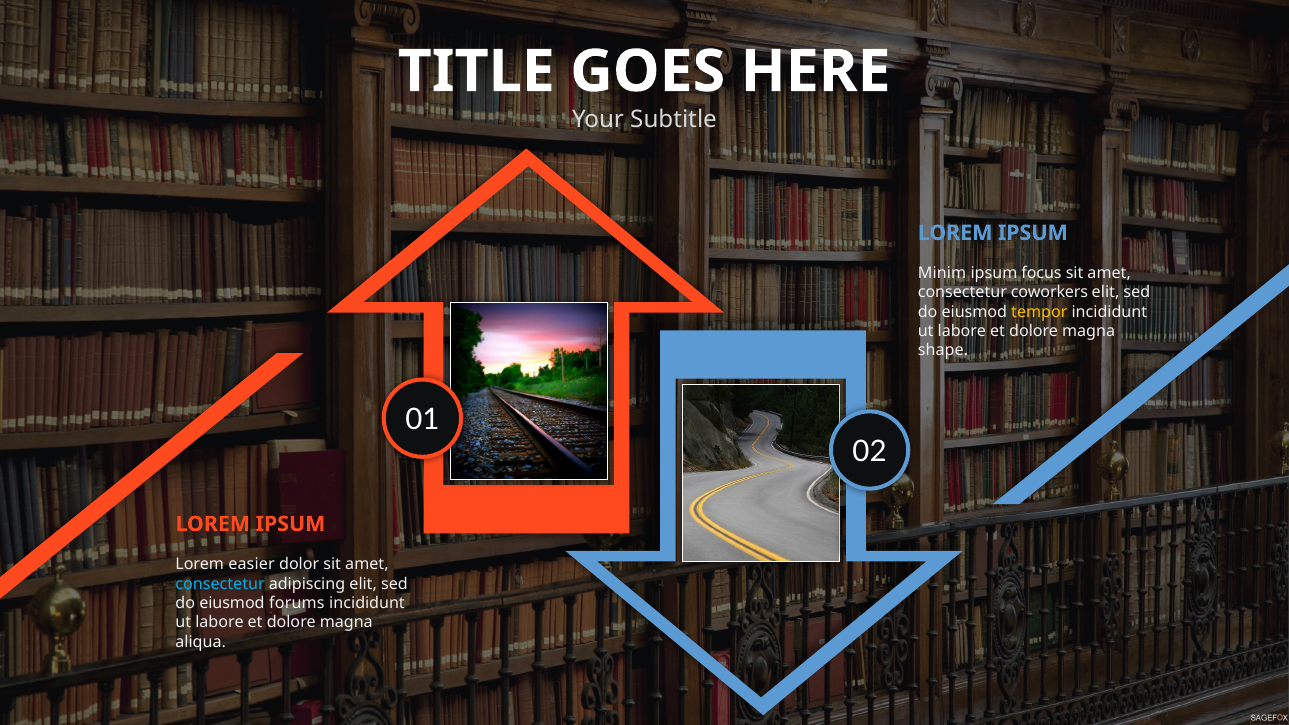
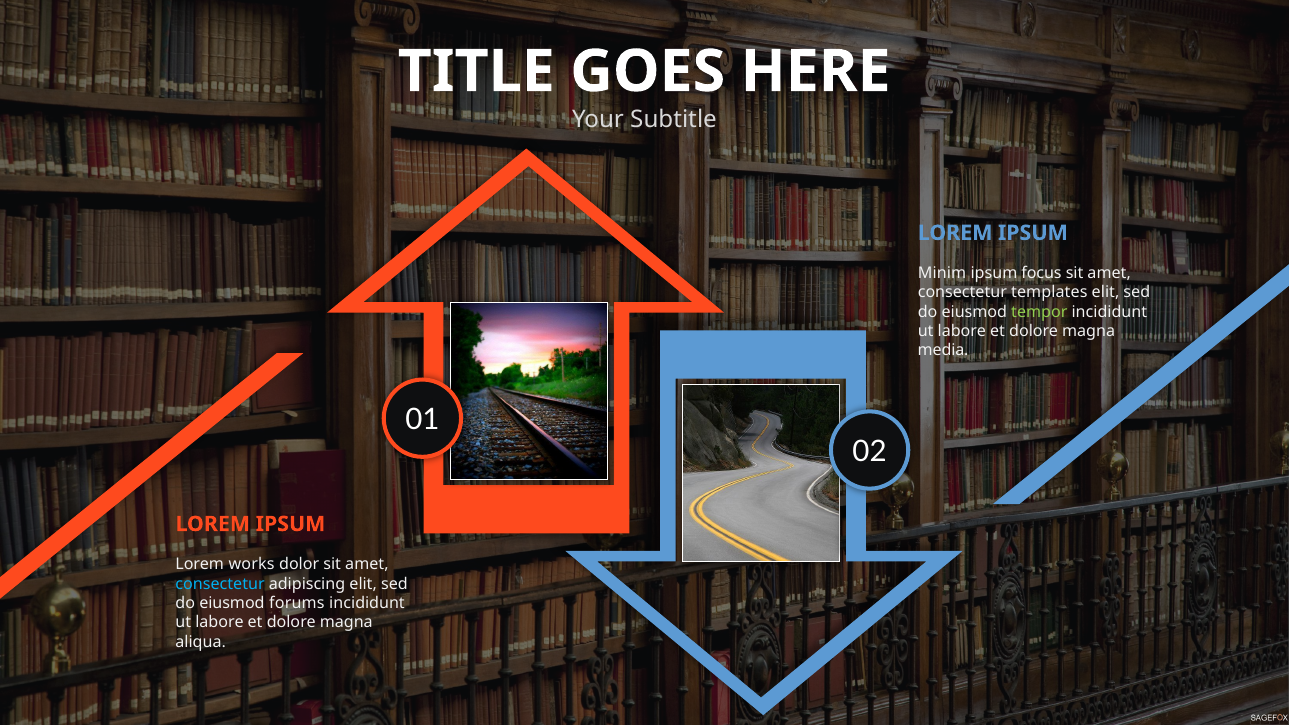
coworkers: coworkers -> templates
tempor colour: yellow -> light green
shape: shape -> media
easier: easier -> works
